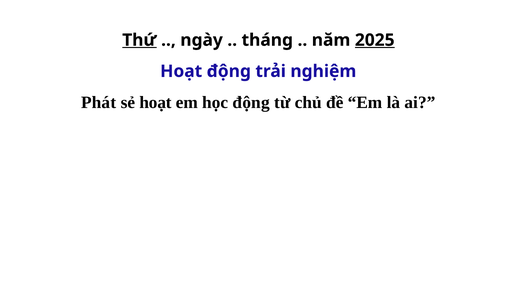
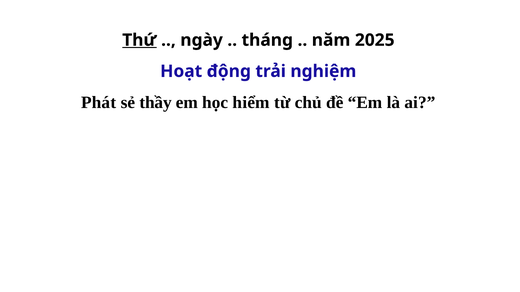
2025 underline: present -> none
sẻ hoạt: hoạt -> thầy
học động: động -> hiểm
